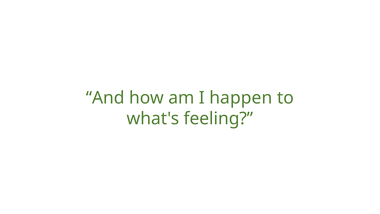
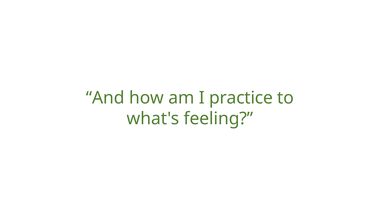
happen: happen -> practice
